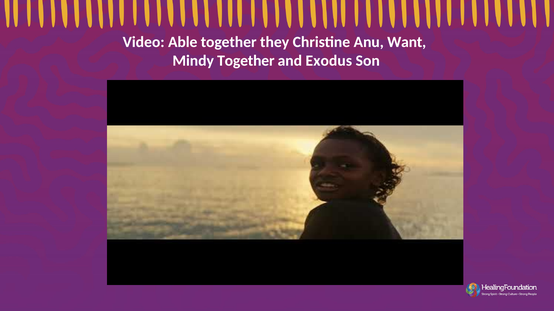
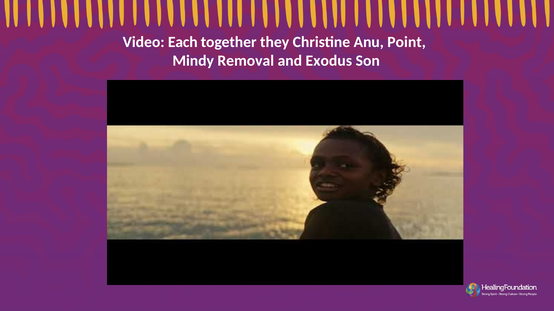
Able: Able -> Each
Want: Want -> Point
Mindy Together: Together -> Removal
